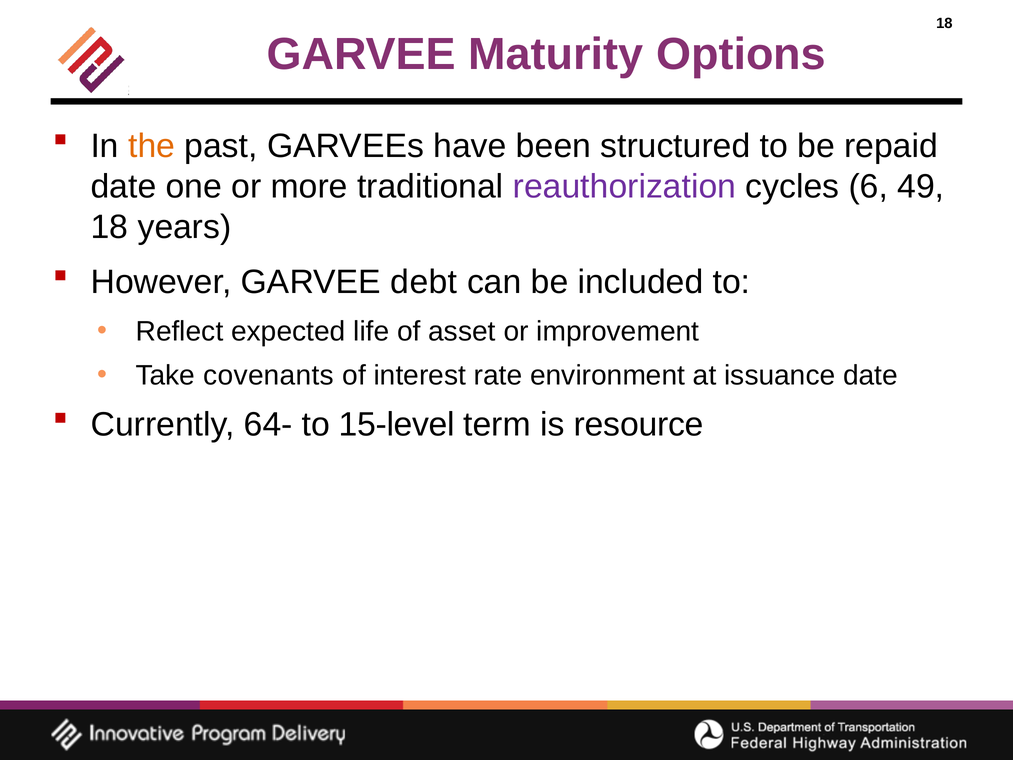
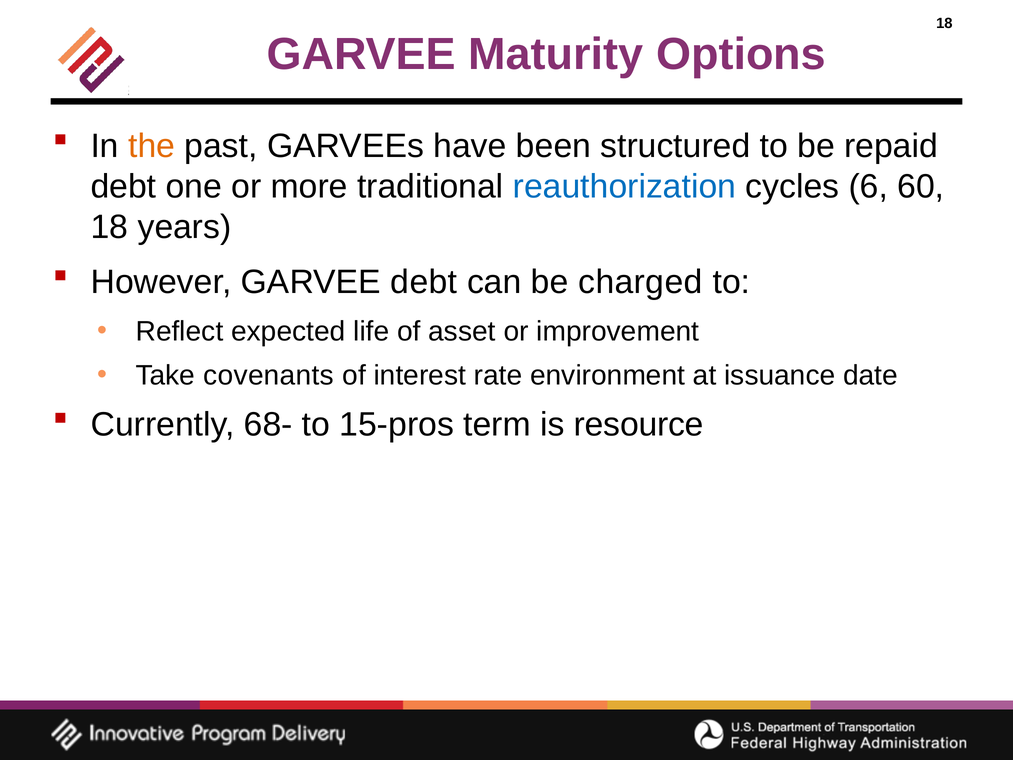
date at (124, 187): date -> debt
reauthorization colour: purple -> blue
49: 49 -> 60
included: included -> charged
64-: 64- -> 68-
15-level: 15-level -> 15-pros
